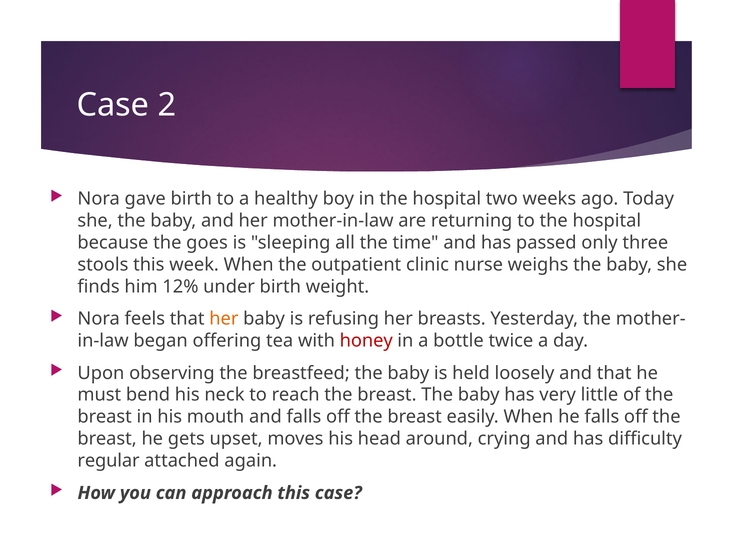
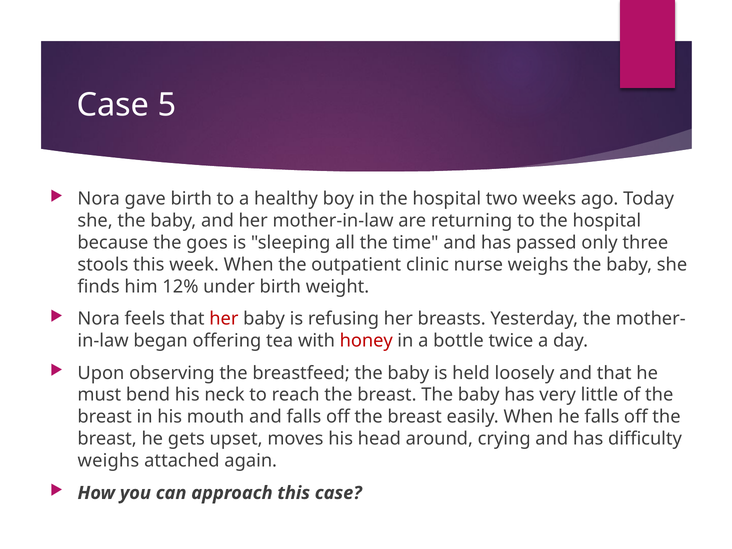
2: 2 -> 5
her at (224, 319) colour: orange -> red
regular at (109, 461): regular -> weighs
